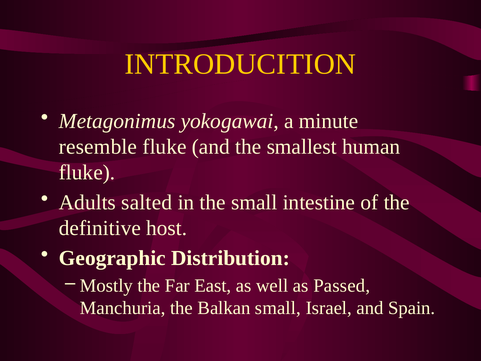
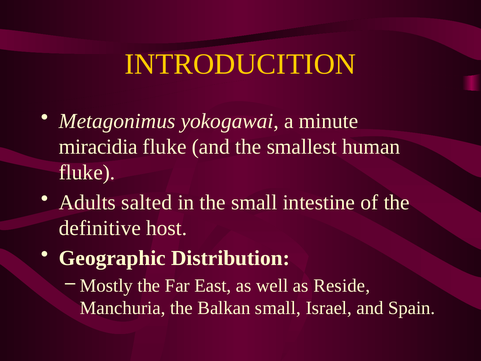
resemble: resemble -> miracidia
Passed: Passed -> Reside
